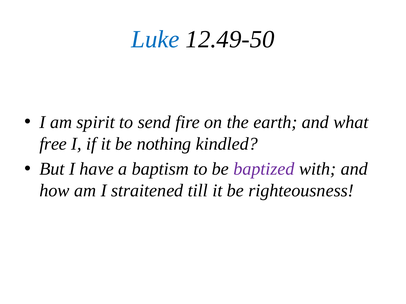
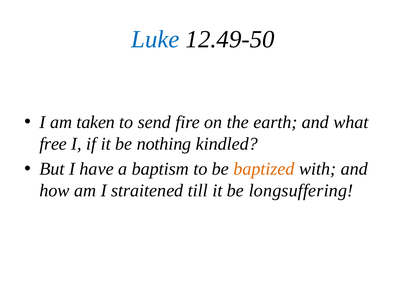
spirit: spirit -> taken
baptized colour: purple -> orange
righteousness: righteousness -> longsuffering
